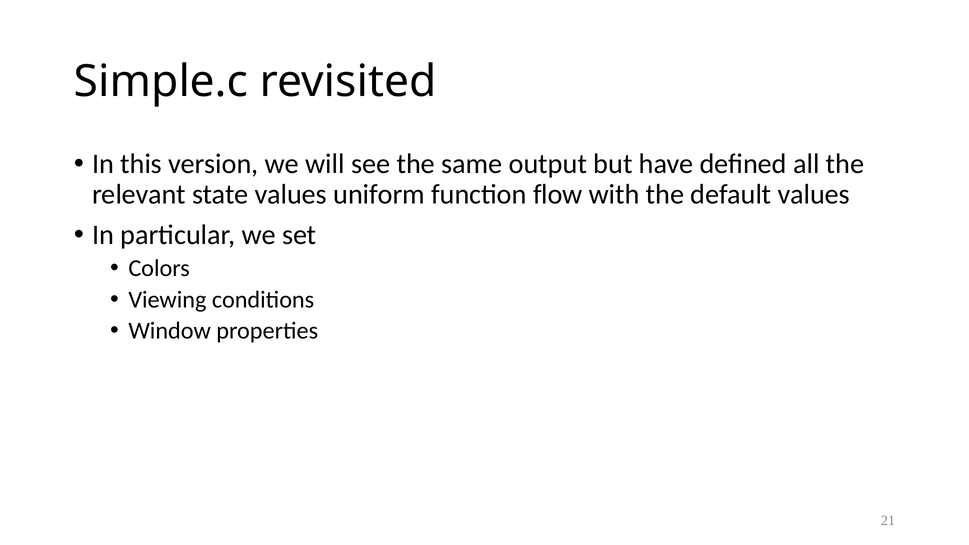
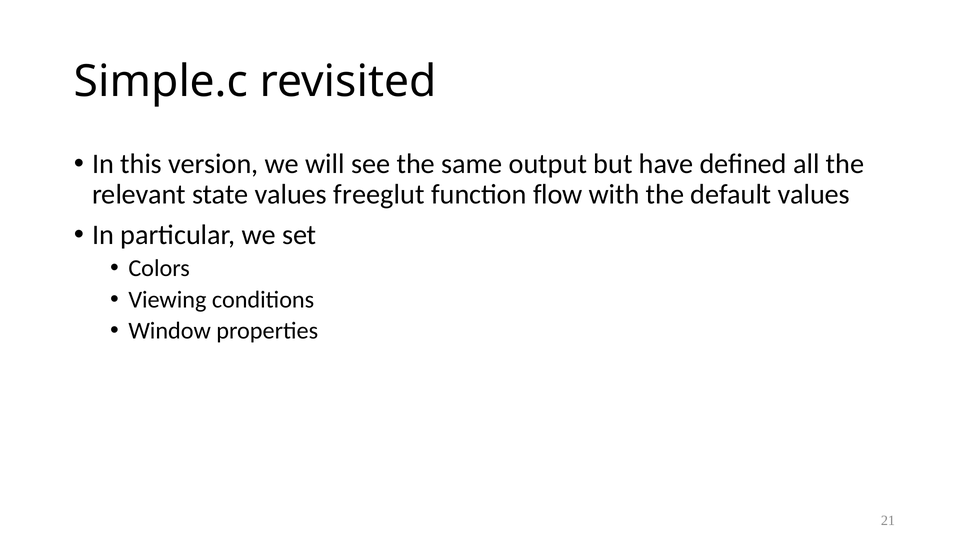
uniform: uniform -> freeglut
